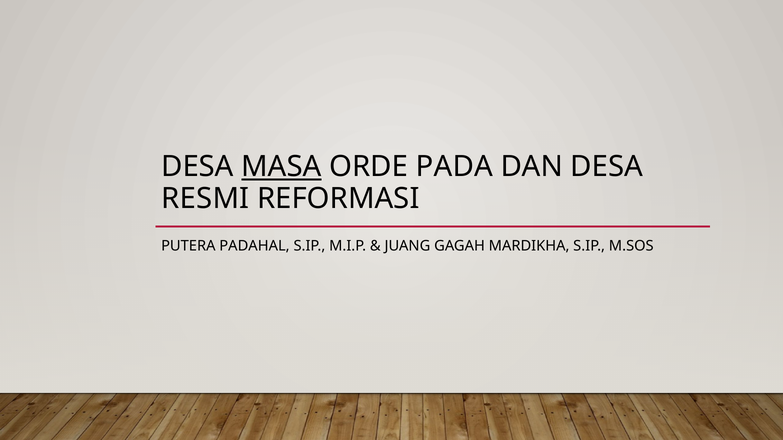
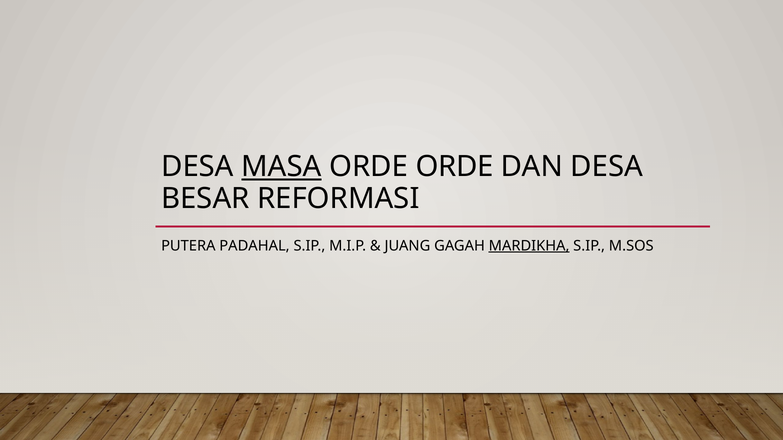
ORDE PADA: PADA -> ORDE
RESMI: RESMI -> BESAR
MARDIKHA underline: none -> present
